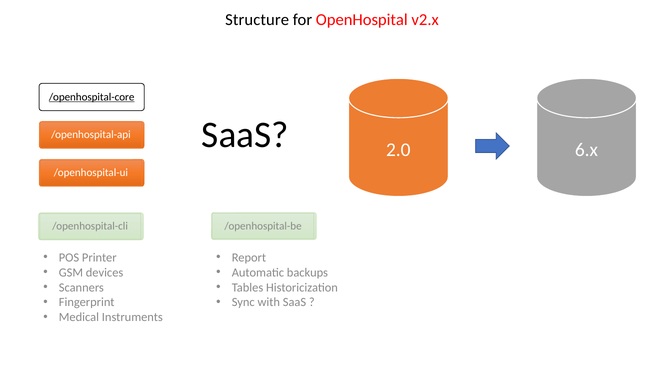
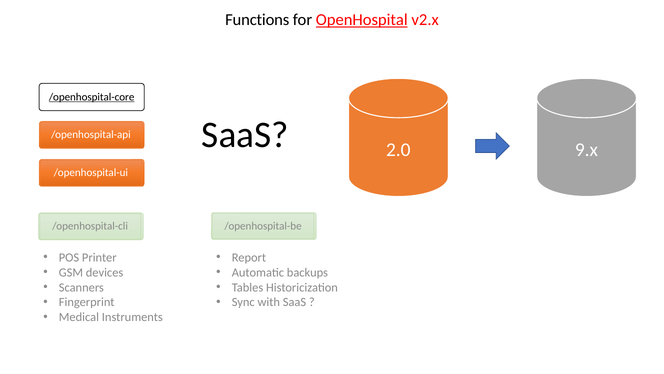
Structure: Structure -> Functions
OpenHospital underline: none -> present
6.x: 6.x -> 9.x
